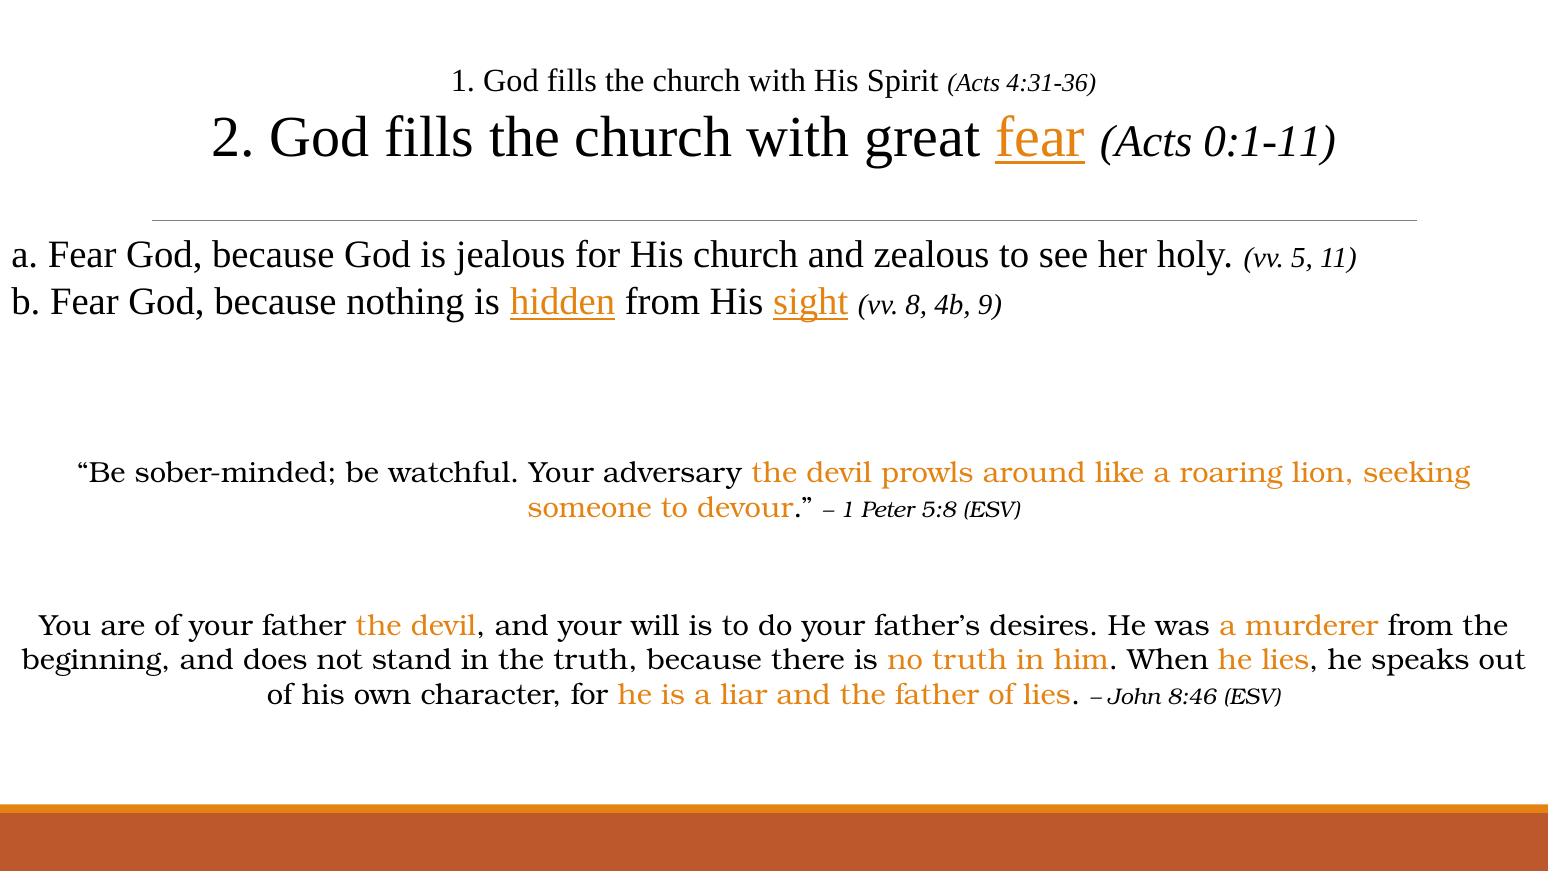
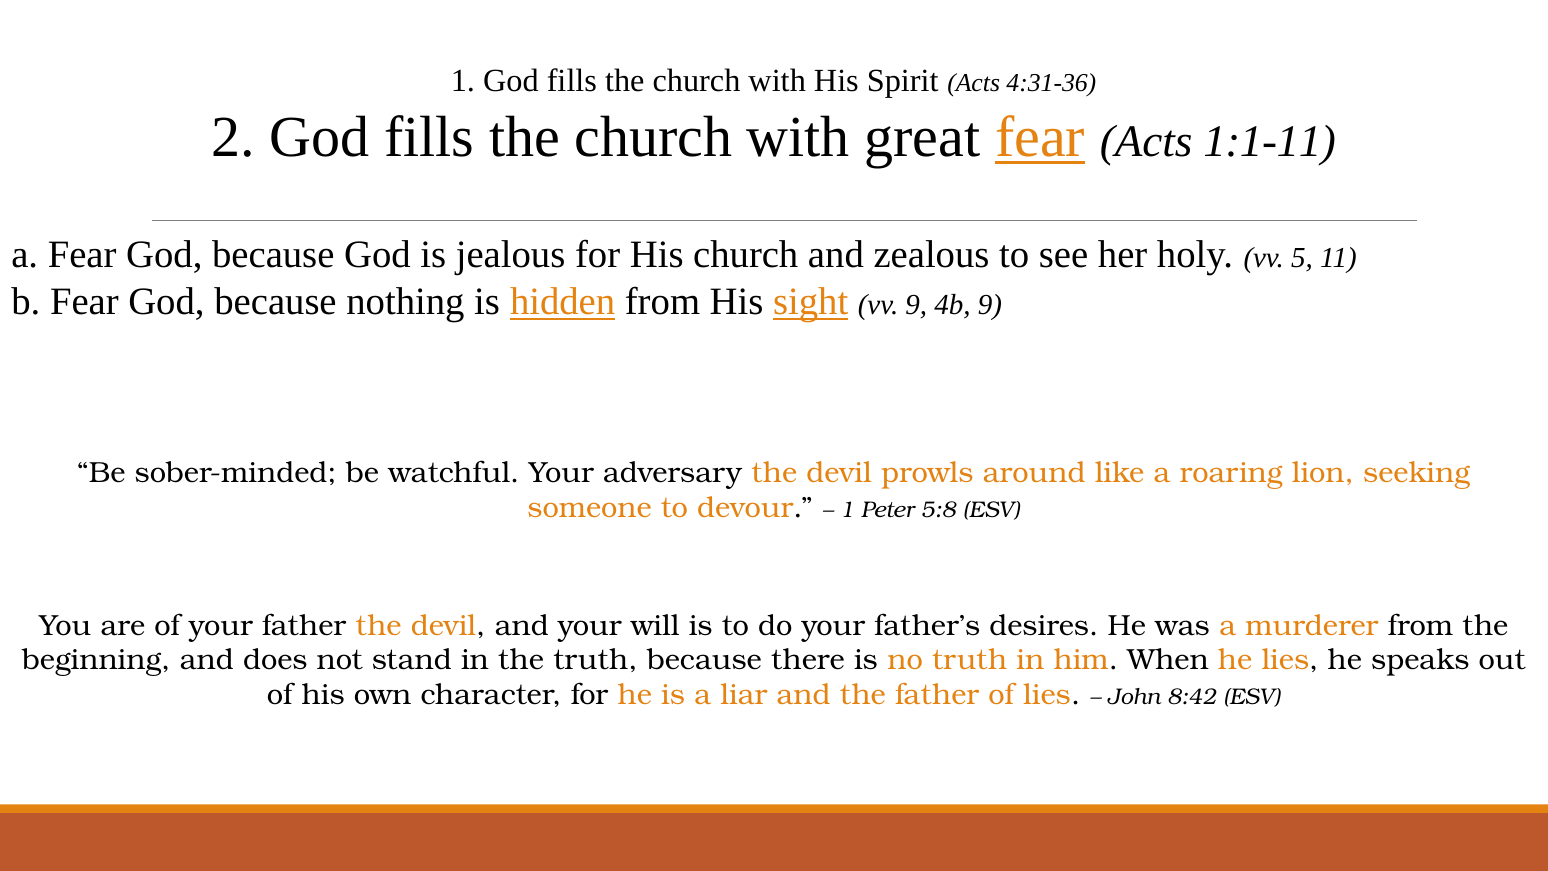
0:1-11: 0:1-11 -> 1:1-11
vv 8: 8 -> 9
8:46: 8:46 -> 8:42
